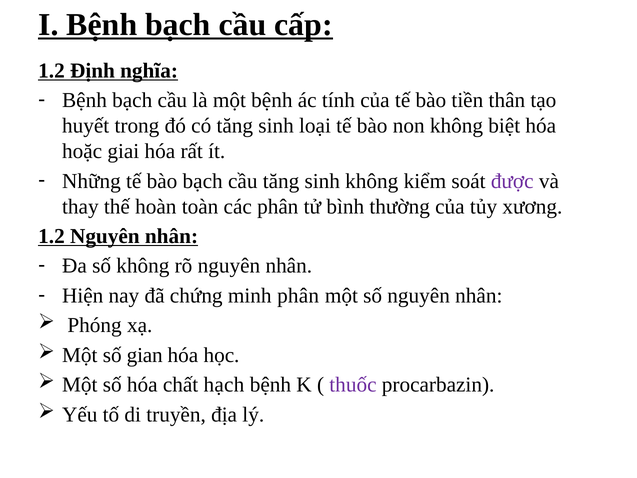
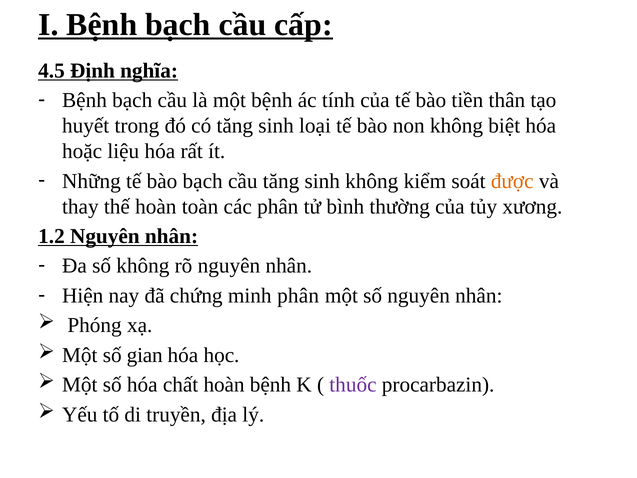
1.2 at (51, 71): 1.2 -> 4.5
giai: giai -> liệu
được colour: purple -> orange
chất hạch: hạch -> hoàn
